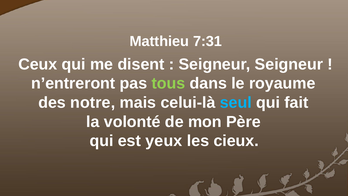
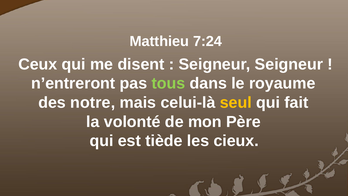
7:31: 7:31 -> 7:24
seul colour: light blue -> yellow
yeux: yeux -> tiède
